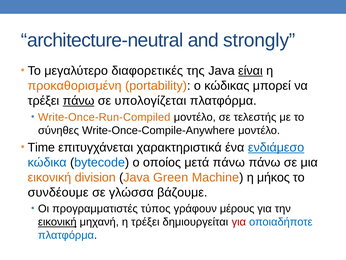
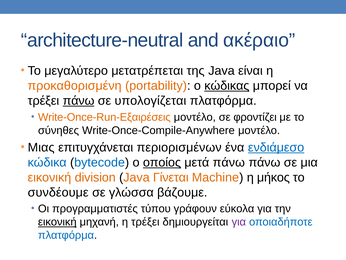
strongly: strongly -> ακέραιο
διαφορετικές: διαφορετικές -> μετατρέπεται
είναι underline: present -> none
κώδικας underline: none -> present
Write-Once-Run-Compiled: Write-Once-Run-Compiled -> Write-Once-Run-Εξαιρέσεις
τελεστής: τελεστής -> φροντίζει
Time: Time -> Μιας
χαρακτηριστικά: χαρακτηριστικά -> περιορισμένων
οποίος underline: none -> present
Green: Green -> Γίνεται
τύπος: τύπος -> τύπου
μέρους: μέρους -> εύκολα
για at (239, 222) colour: red -> purple
